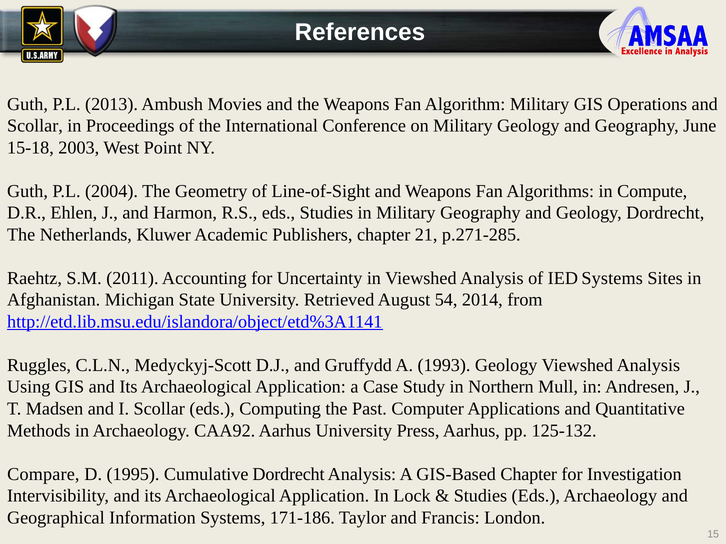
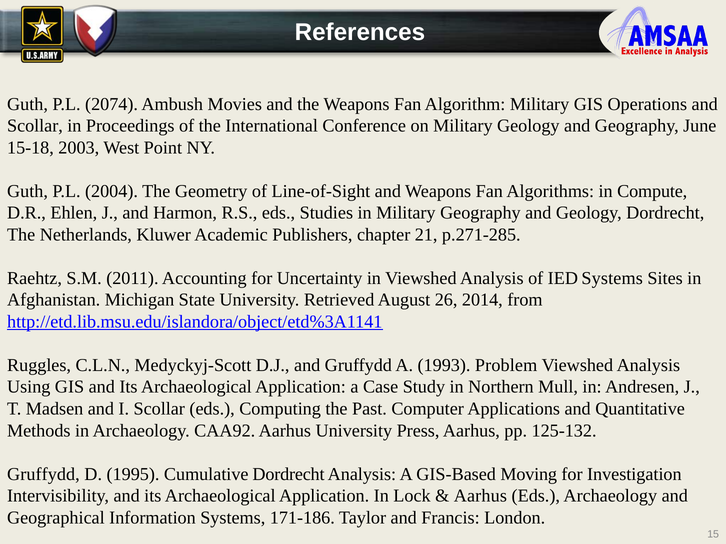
2013: 2013 -> 2074
54: 54 -> 26
1993 Geology: Geology -> Problem
Compare at (43, 474): Compare -> Gruffydd
GIS-Based Chapter: Chapter -> Moving
Studies at (480, 496): Studies -> Aarhus
